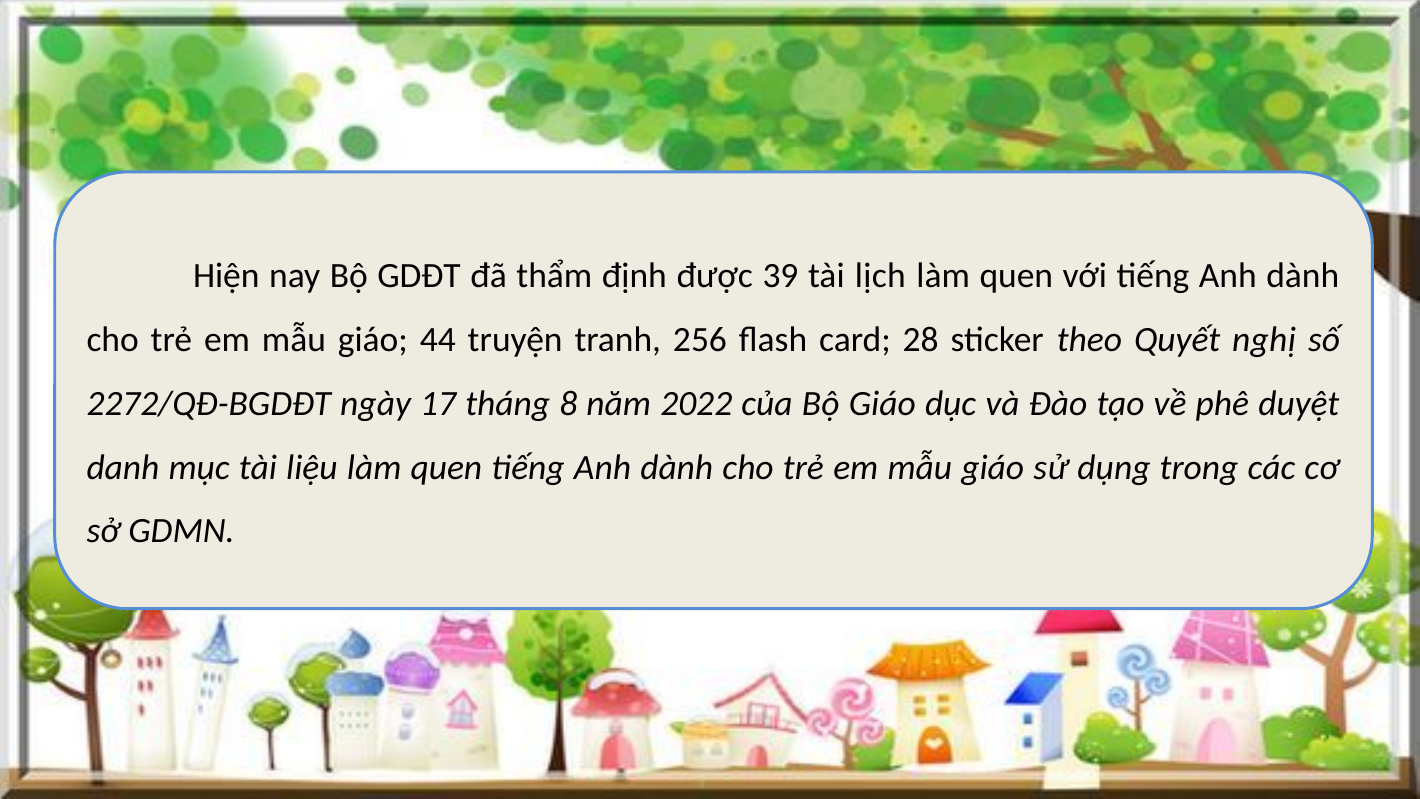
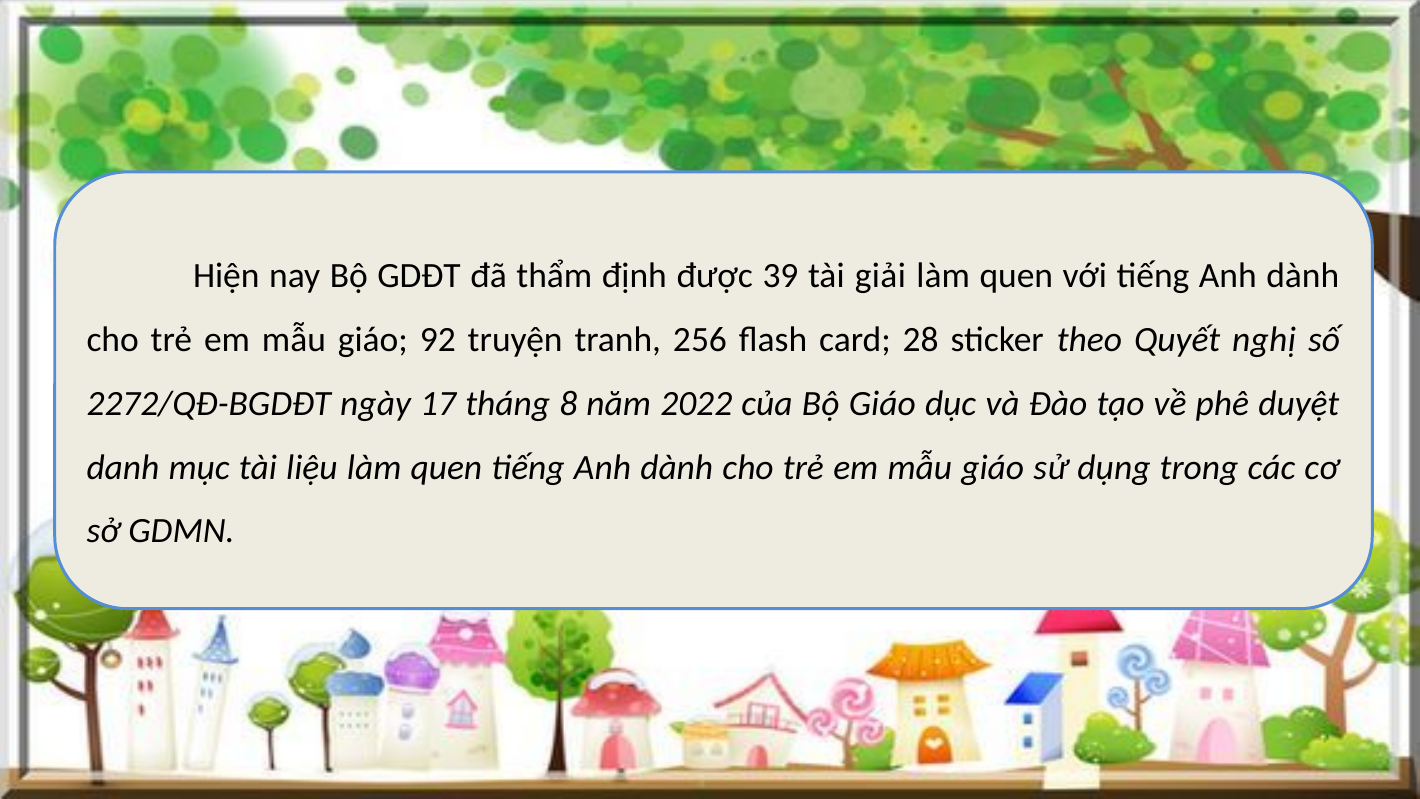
lịch: lịch -> giải
44: 44 -> 92
